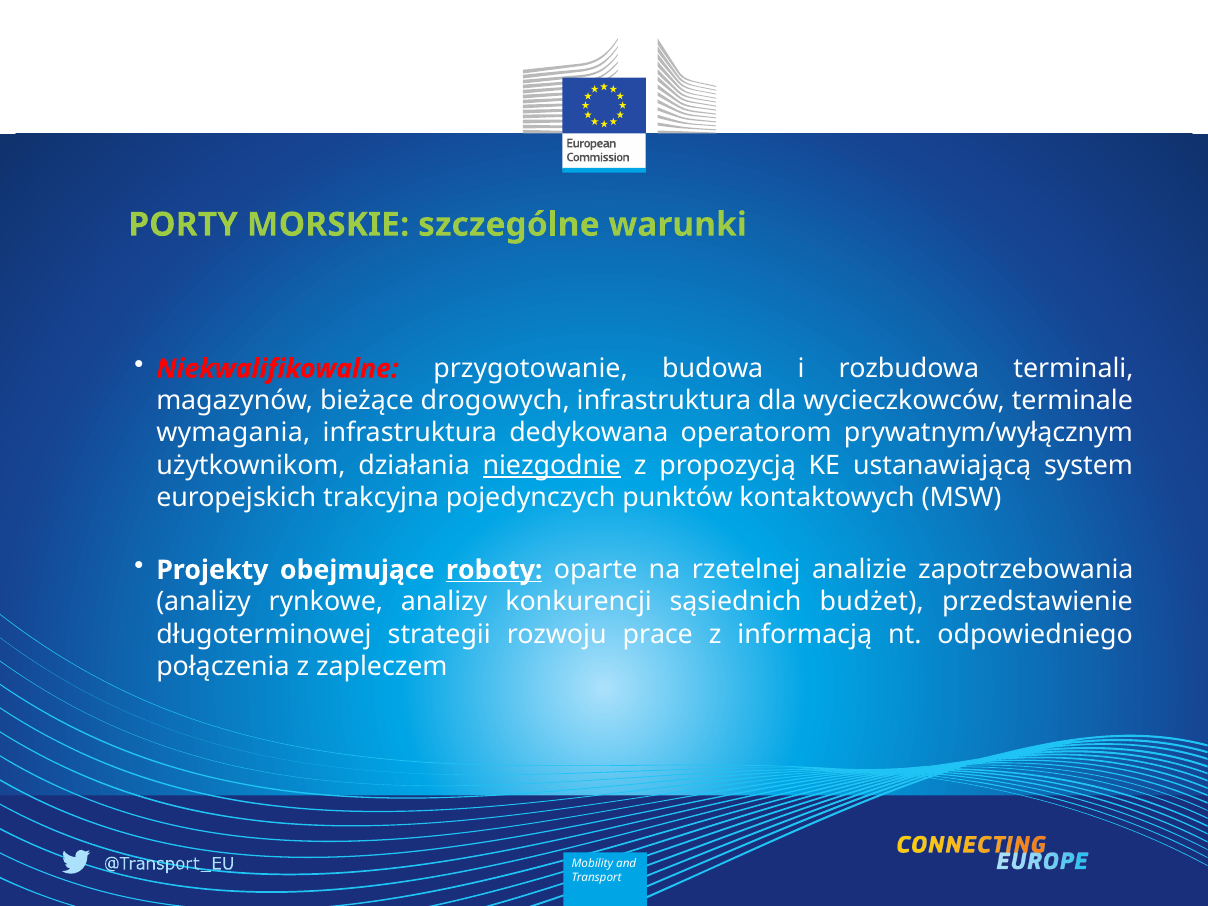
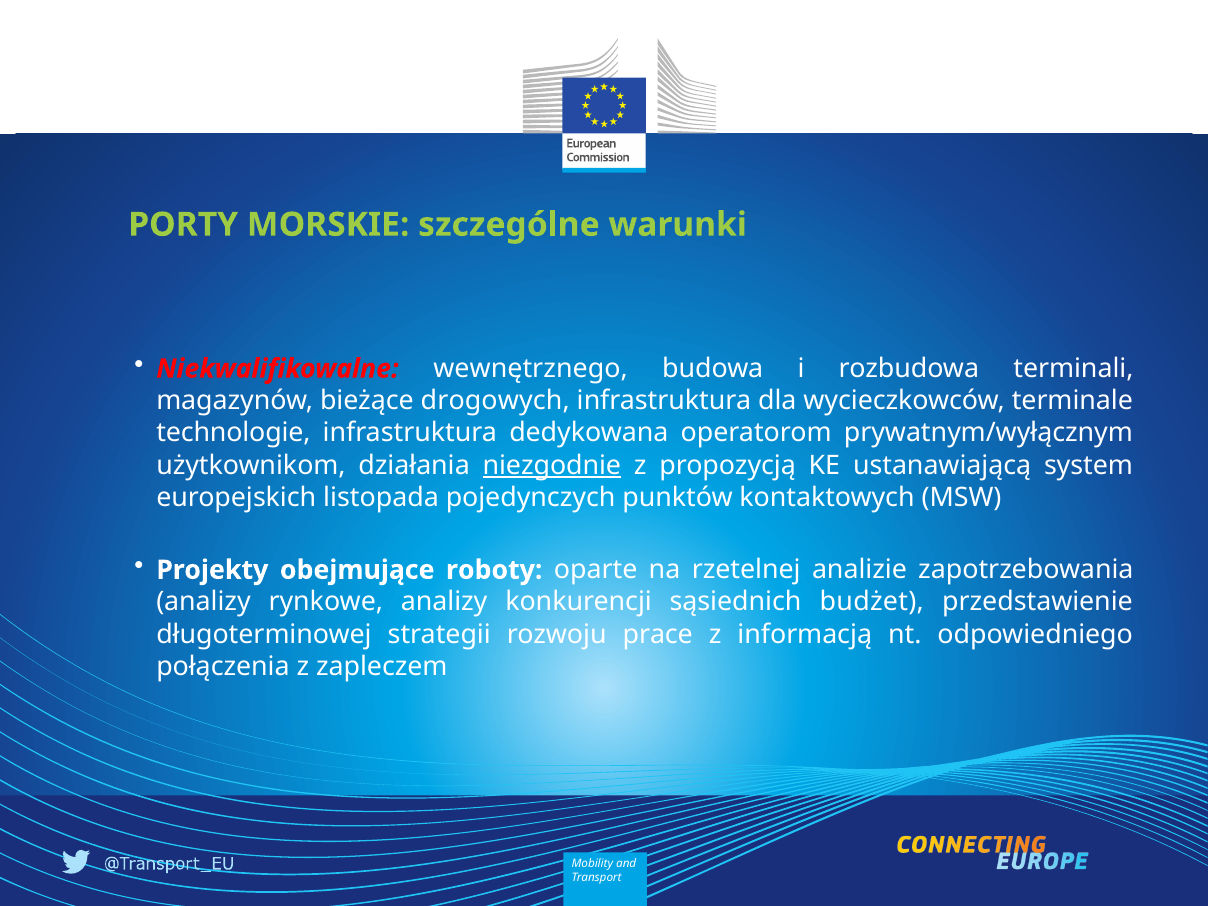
przygotowanie: przygotowanie -> wewnętrznego
wymagania: wymagania -> technologie
trakcyjna: trakcyjna -> listopada
roboty underline: present -> none
